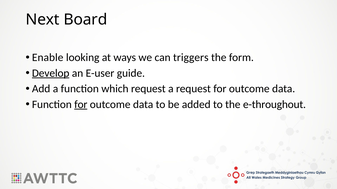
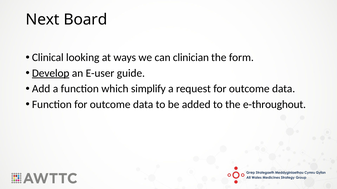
Enable: Enable -> Clinical
triggers: triggers -> clinician
which request: request -> simplify
for at (81, 105) underline: present -> none
